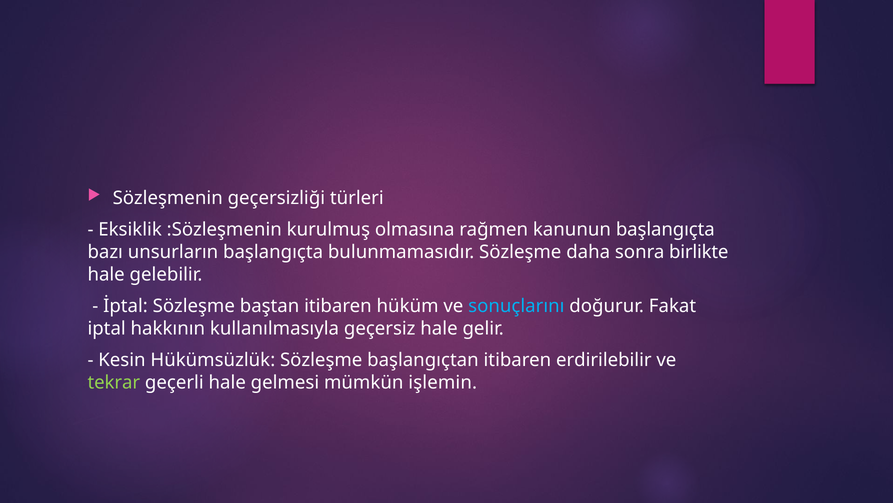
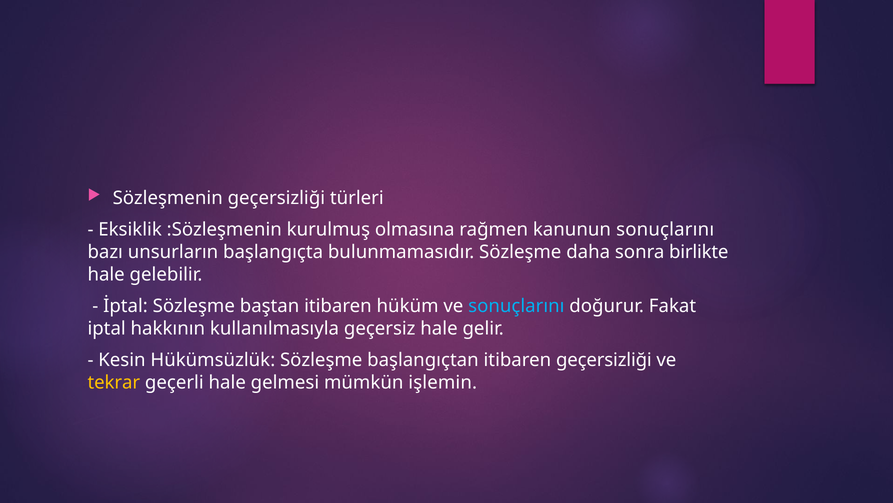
kanunun başlangıçta: başlangıçta -> sonuçlarını
itibaren erdirilebilir: erdirilebilir -> geçersizliği
tekrar colour: light green -> yellow
